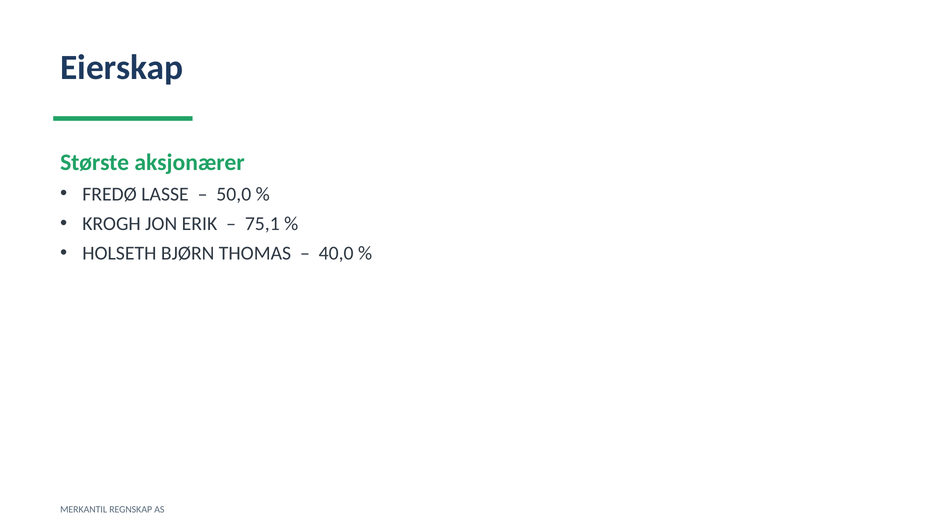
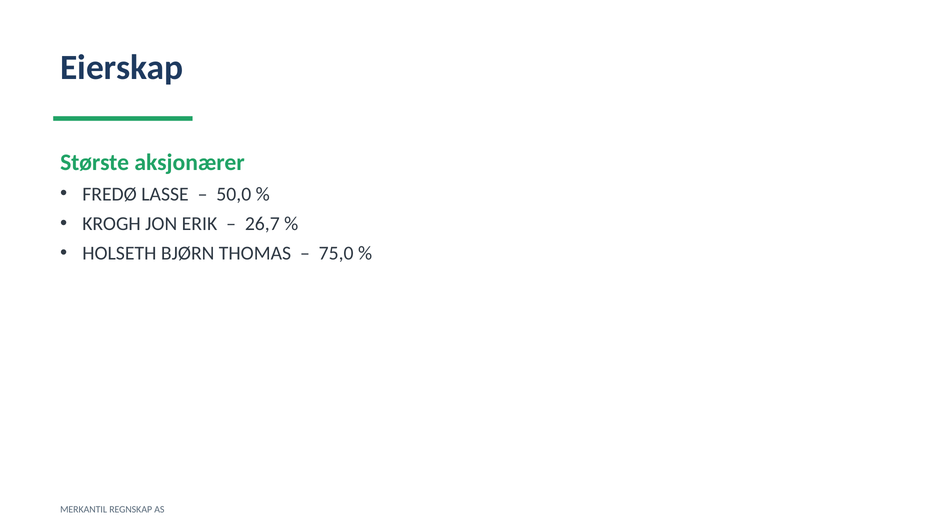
75,1: 75,1 -> 26,7
40,0: 40,0 -> 75,0
